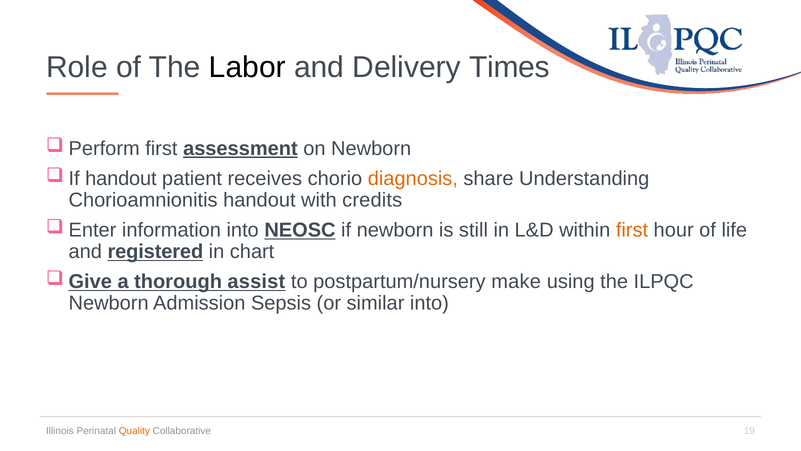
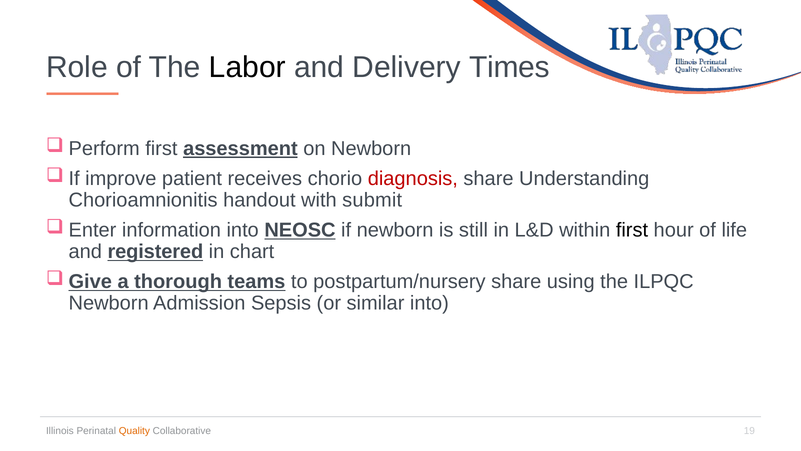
handout at (121, 178): handout -> improve
diagnosis colour: orange -> red
credits: credits -> submit
first at (632, 230) colour: orange -> black
assist: assist -> teams
postpartum/nursery make: make -> share
